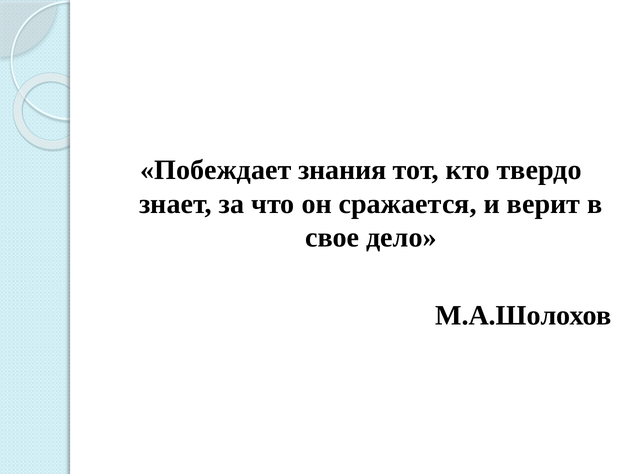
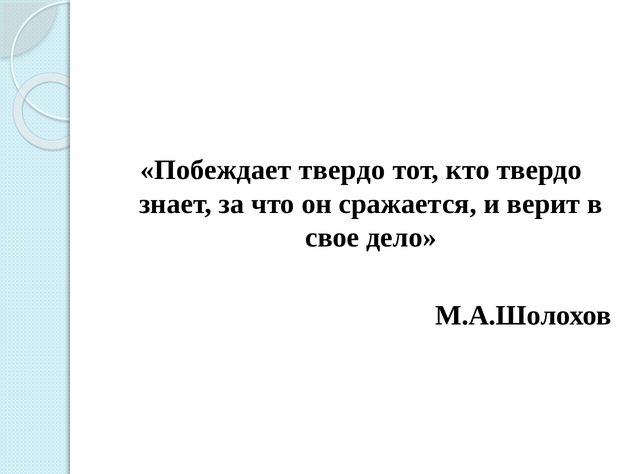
Побеждает знания: знания -> твердо
